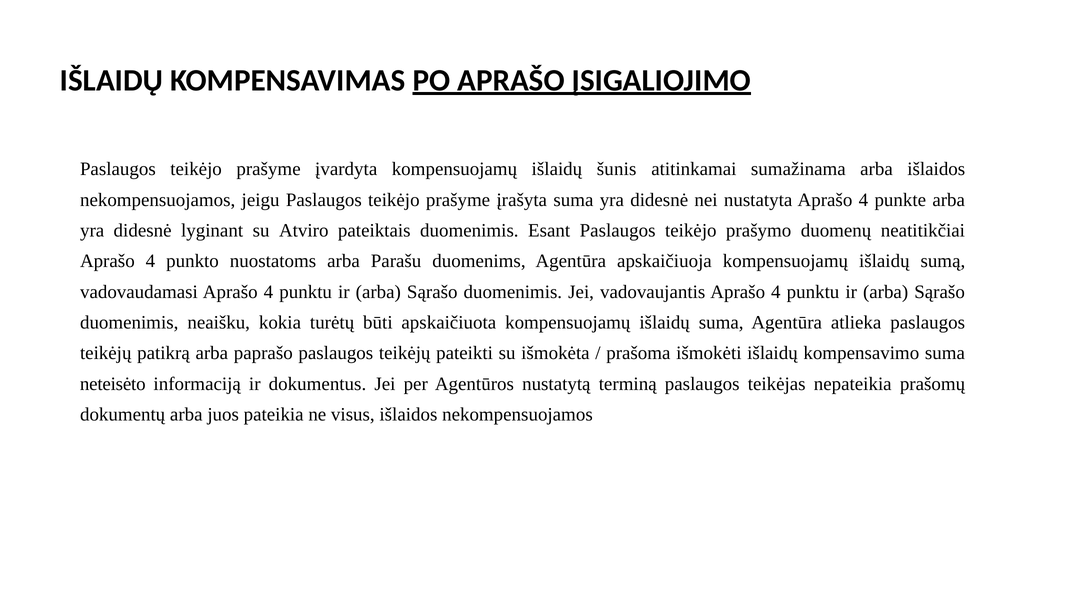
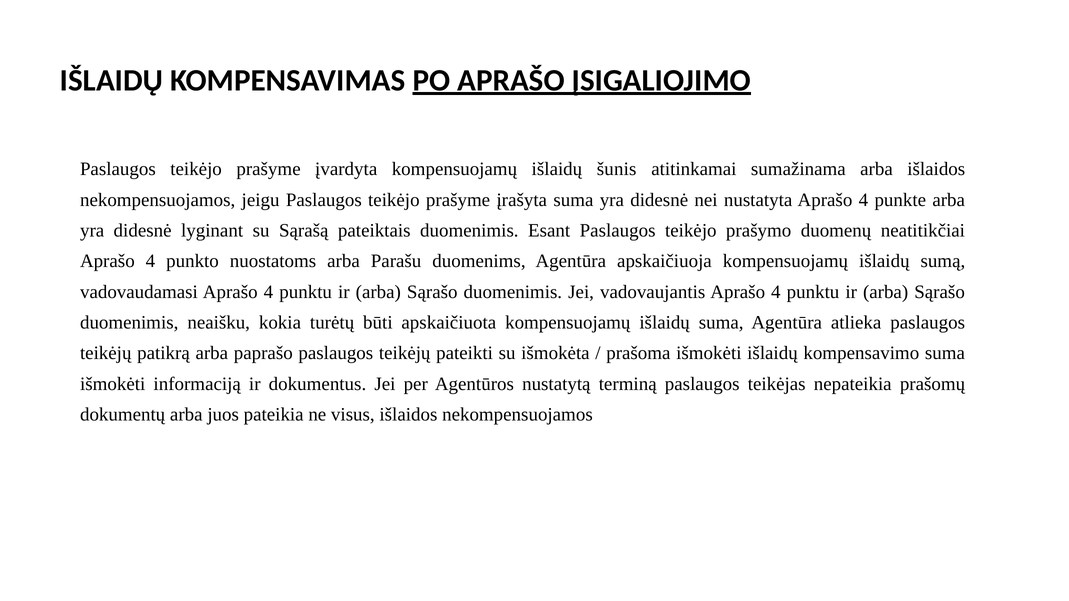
Atviro: Atviro -> Sąrašą
neteisėto at (113, 384): neteisėto -> išmokėti
